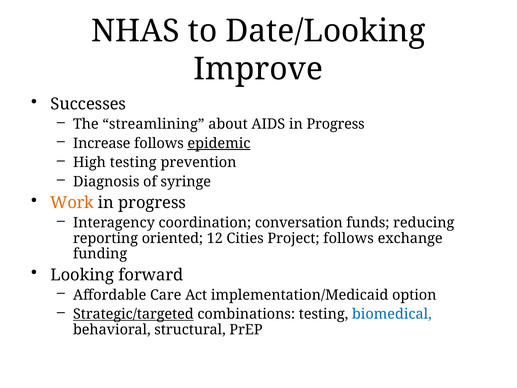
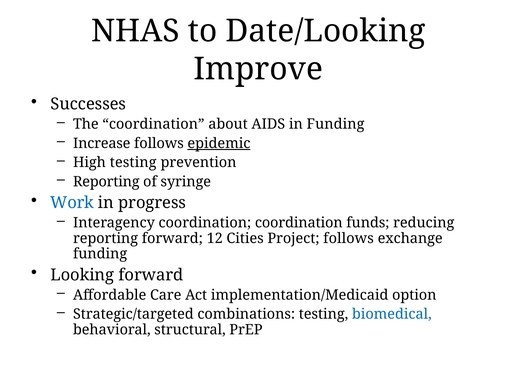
The streamlining: streamlining -> coordination
AIDS in Progress: Progress -> Funding
Diagnosis at (106, 182): Diagnosis -> Reporting
Work colour: orange -> blue
coordination conversation: conversation -> coordination
reporting oriented: oriented -> forward
Strategic/targeted underline: present -> none
